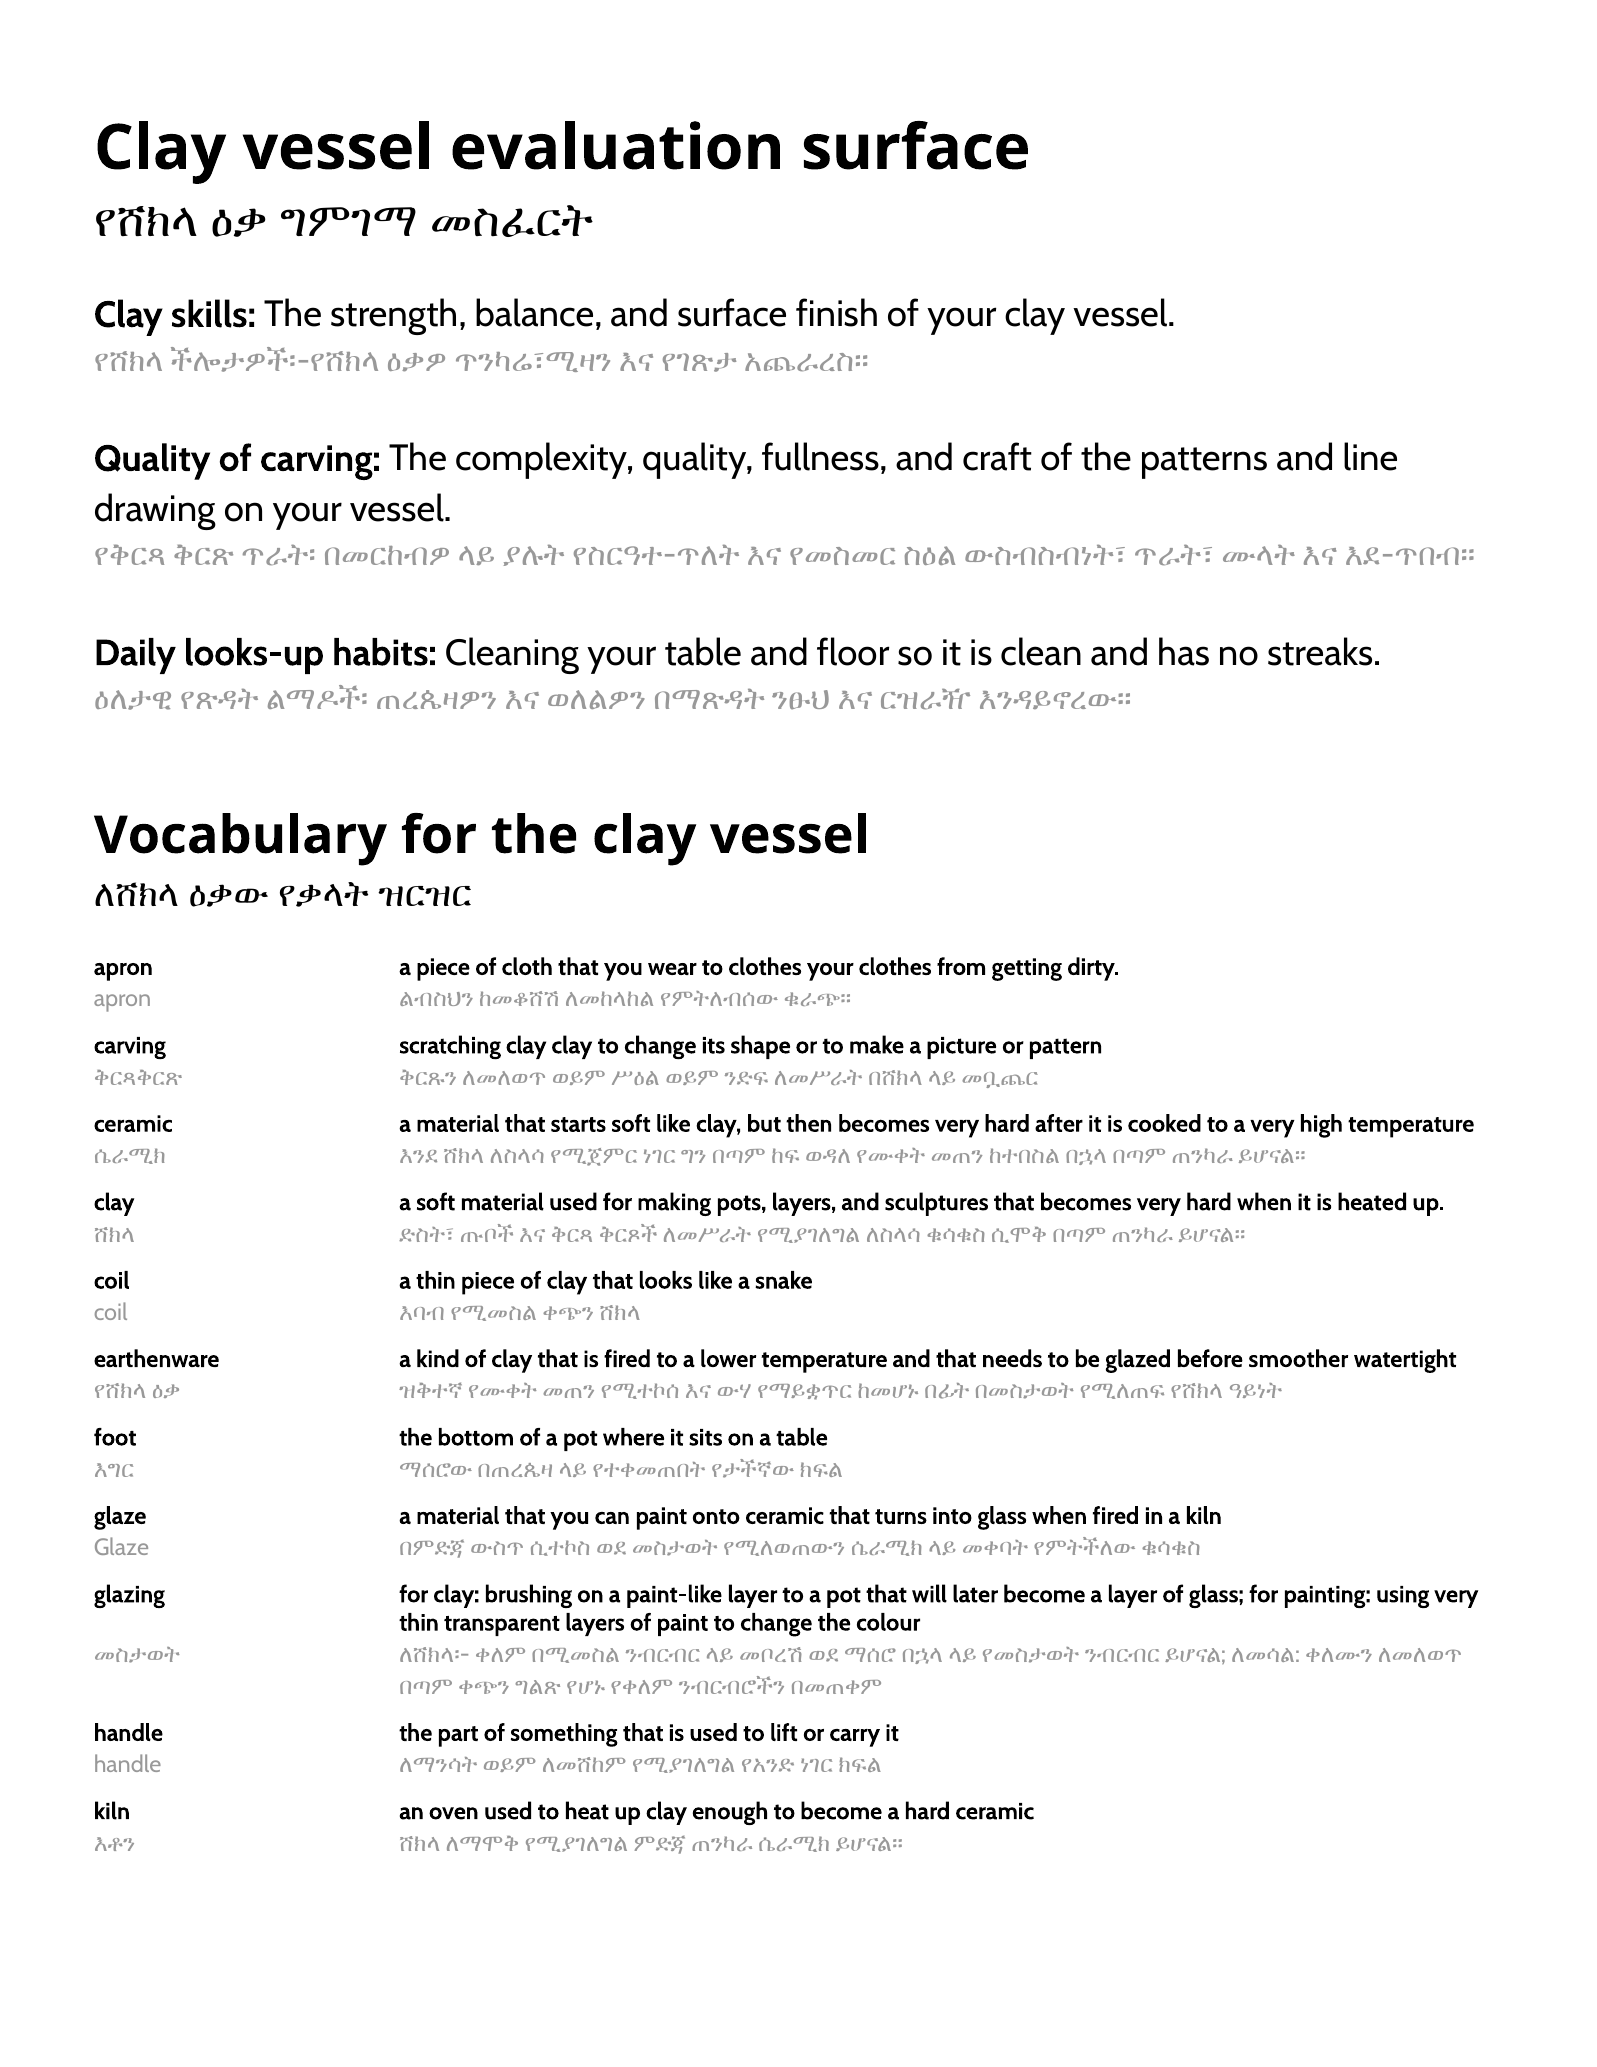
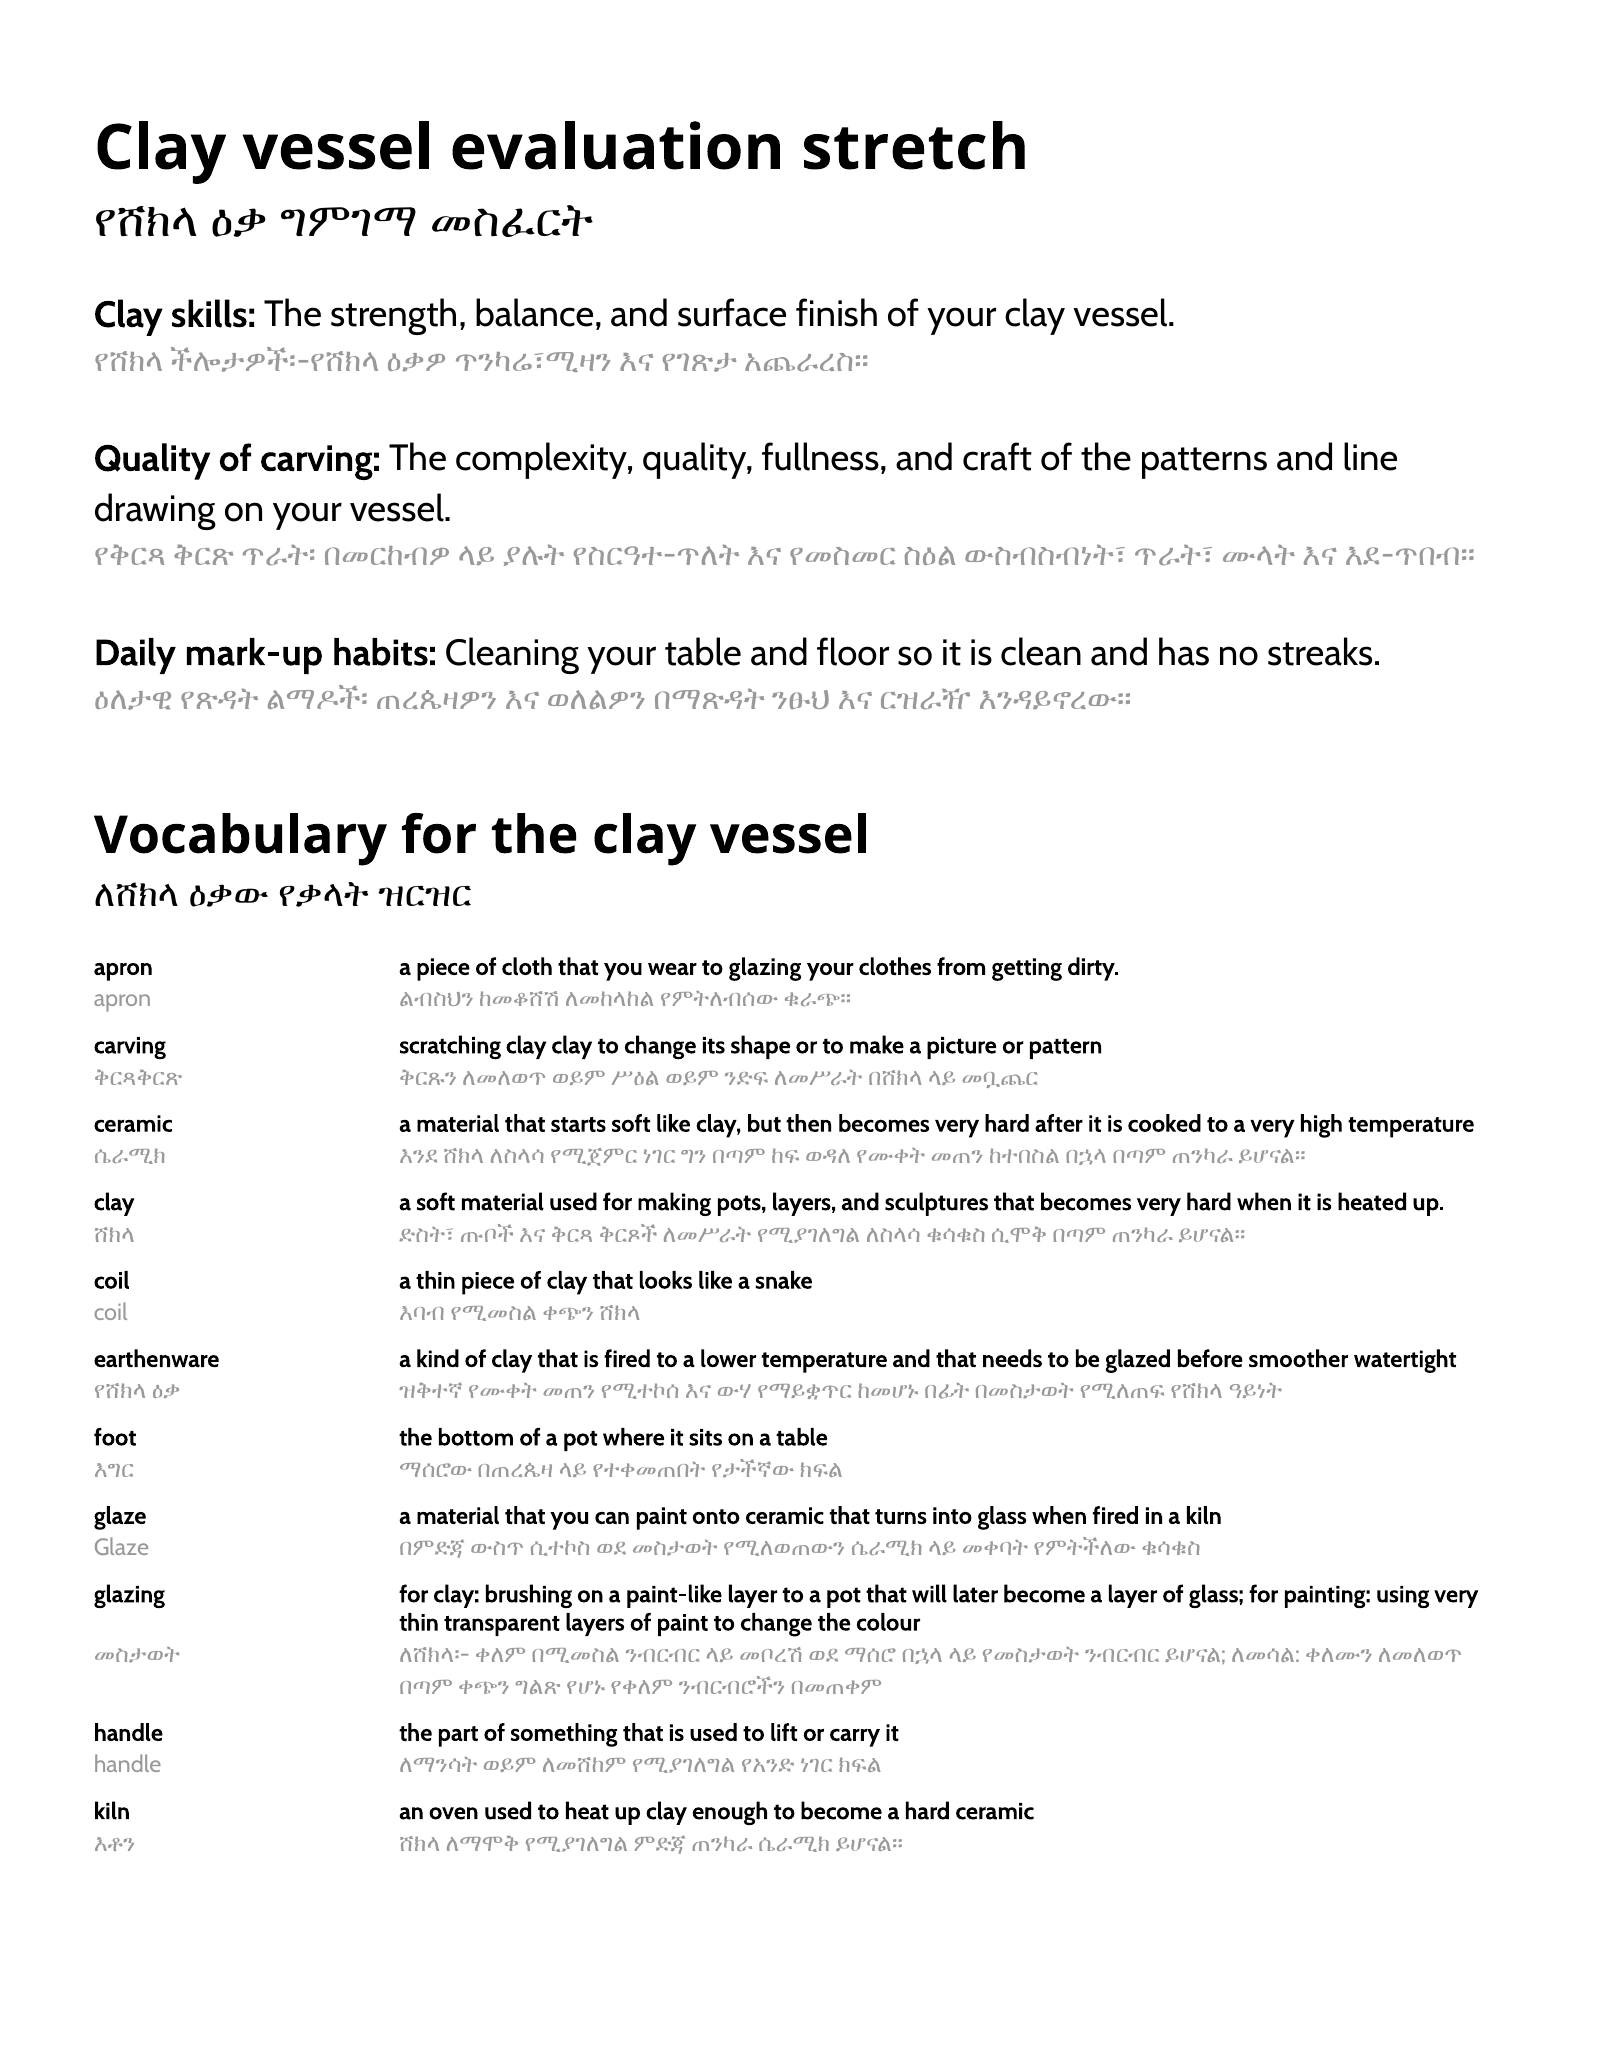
evaluation surface: surface -> stretch
looks-up: looks-up -> mark-up
to clothes: clothes -> glazing
